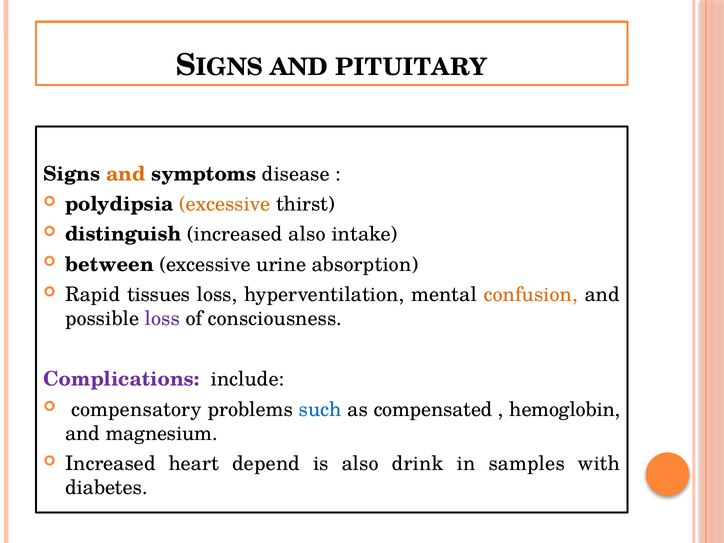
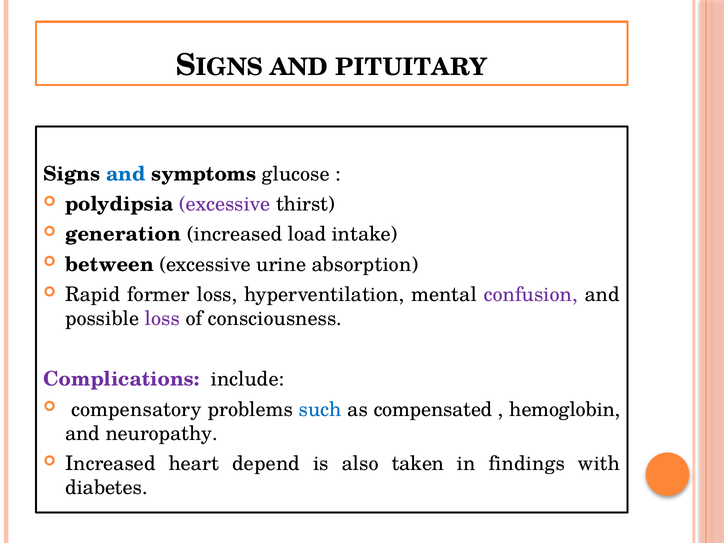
and at (126, 174) colour: orange -> blue
disease: disease -> glucose
excessive at (225, 204) colour: orange -> purple
distinguish: distinguish -> generation
increased also: also -> load
tissues: tissues -> former
confusion colour: orange -> purple
magnesium: magnesium -> neuropathy
drink: drink -> taken
samples: samples -> findings
